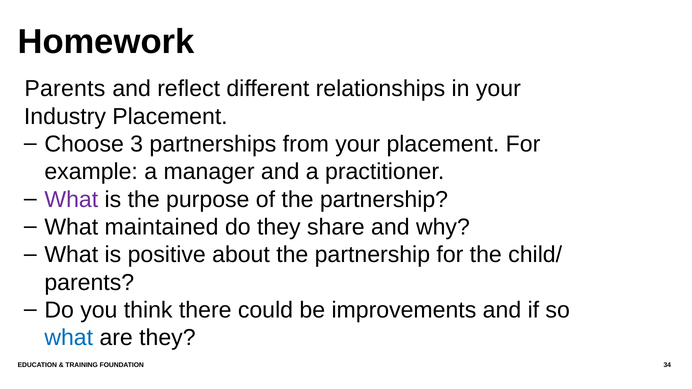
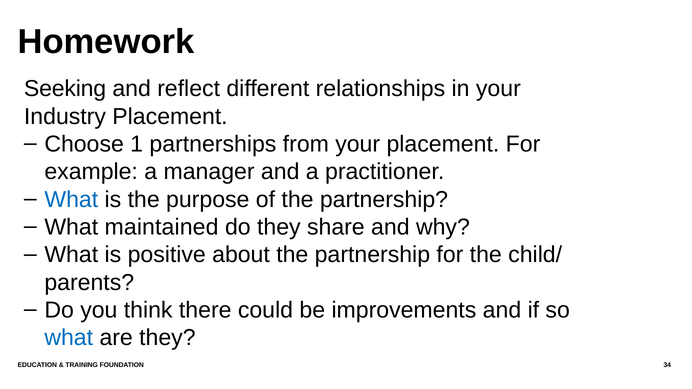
Parents at (65, 89): Parents -> Seeking
3: 3 -> 1
What at (71, 200) colour: purple -> blue
